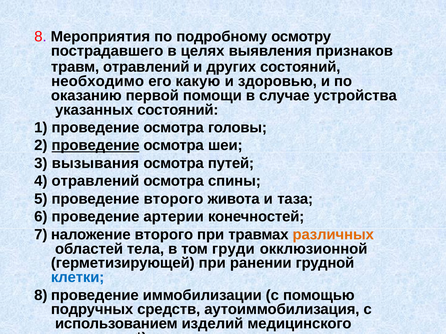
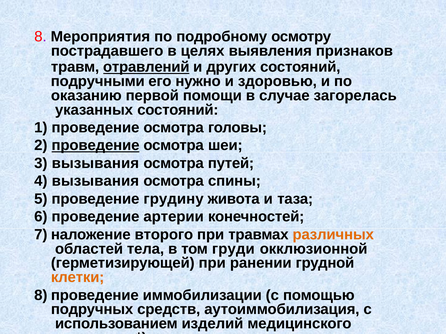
отравлений at (146, 67) underline: none -> present
необходимо: необходимо -> подручными
какую: какую -> нужно
устройства: устройства -> загорелась
отравлений at (95, 181): отравлений -> вызывания
проведение второго: второго -> грудину
клетки colour: blue -> orange
